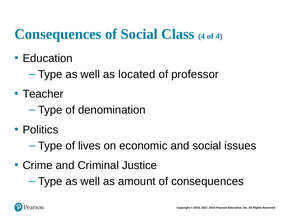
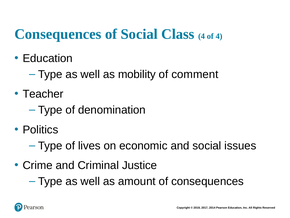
located: located -> mobility
professor: professor -> comment
